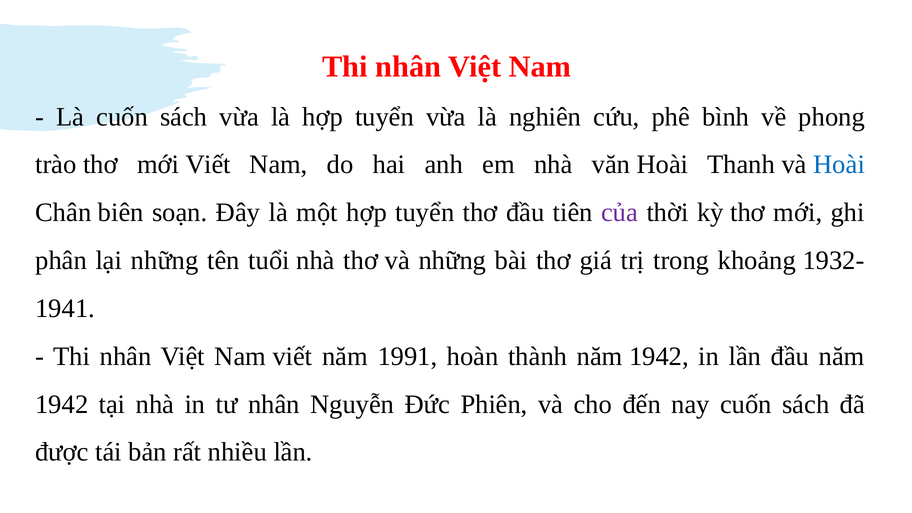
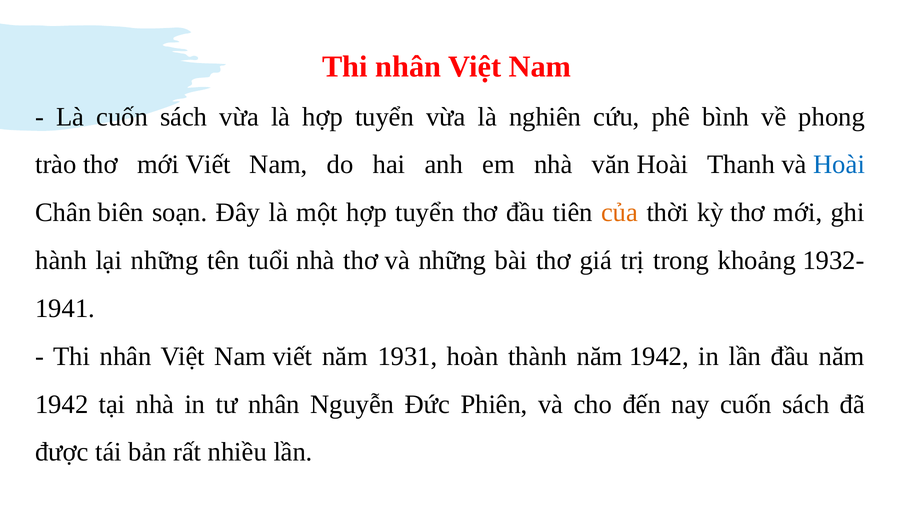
của colour: purple -> orange
phân: phân -> hành
1991: 1991 -> 1931
